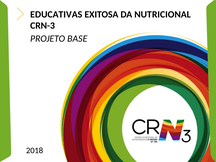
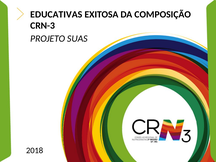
NUTRICIONAL: NUTRICIONAL -> COMPOSIÇÃO
BASE: BASE -> SUAS
